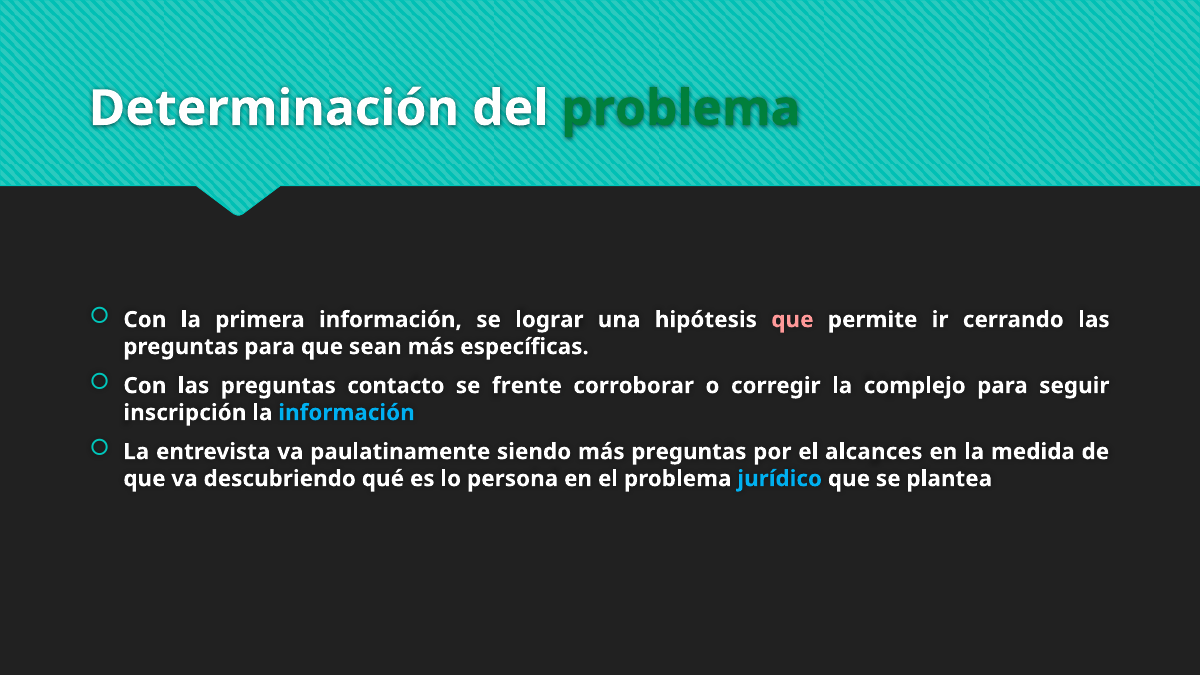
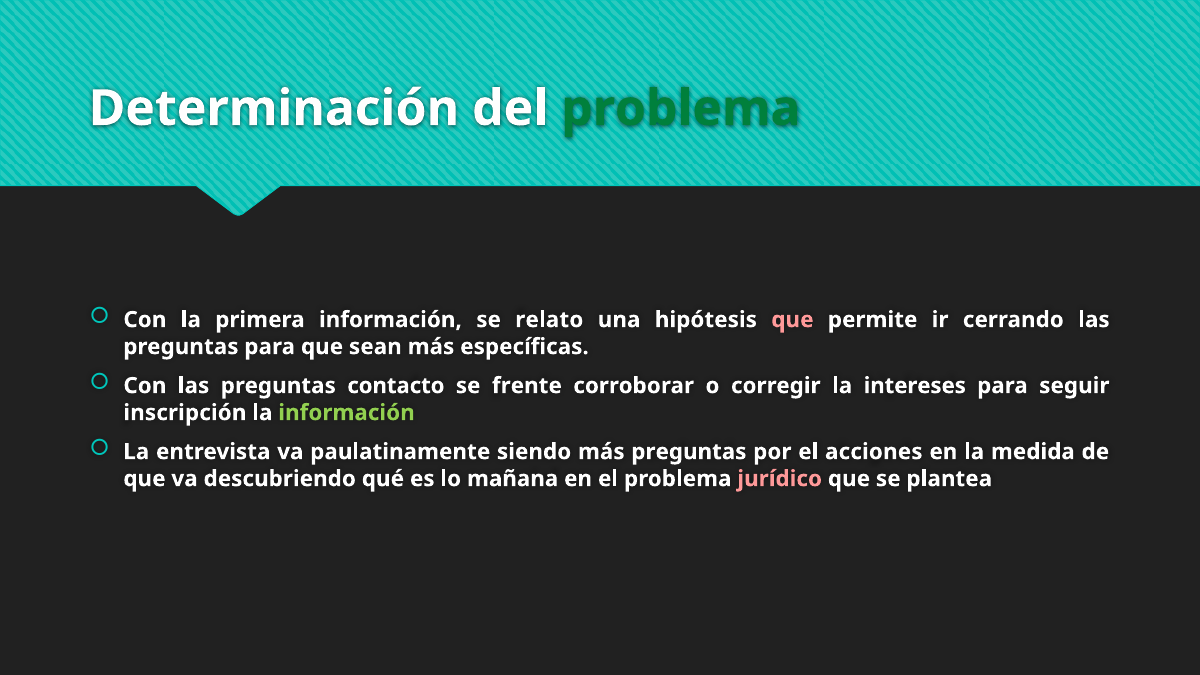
lograr: lograr -> relato
complejo: complejo -> intereses
información at (347, 413) colour: light blue -> light green
alcances: alcances -> acciones
persona: persona -> mañana
jurídico colour: light blue -> pink
